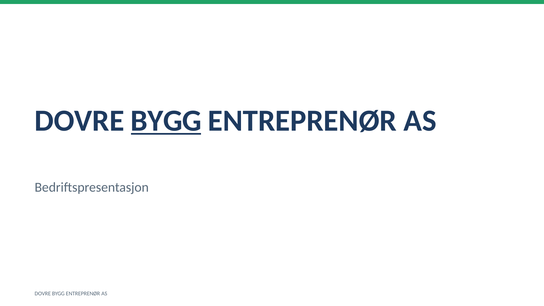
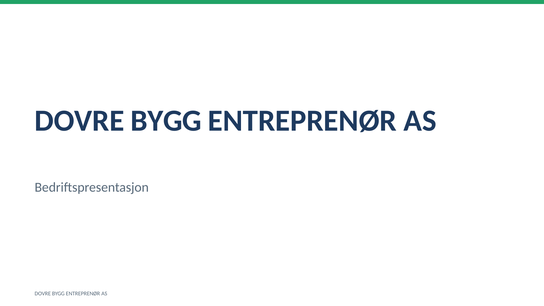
BYGG at (166, 121) underline: present -> none
